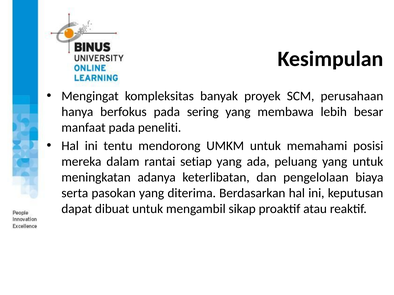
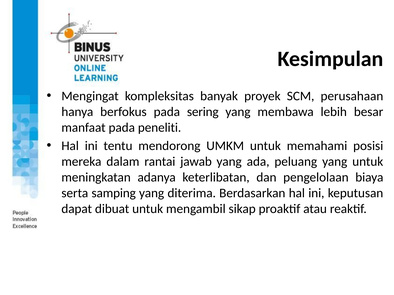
setiap: setiap -> jawab
pasokan: pasokan -> samping
